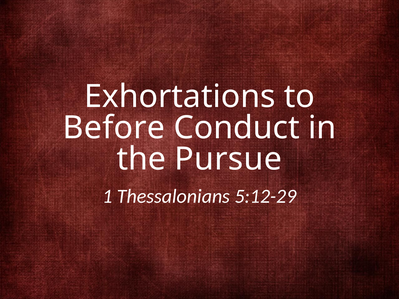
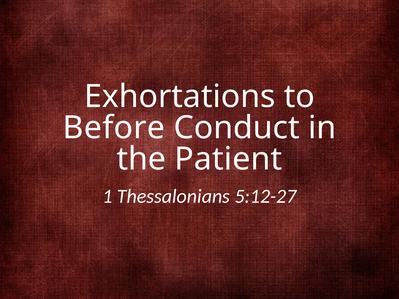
Pursue: Pursue -> Patient
5:12-29: 5:12-29 -> 5:12-27
